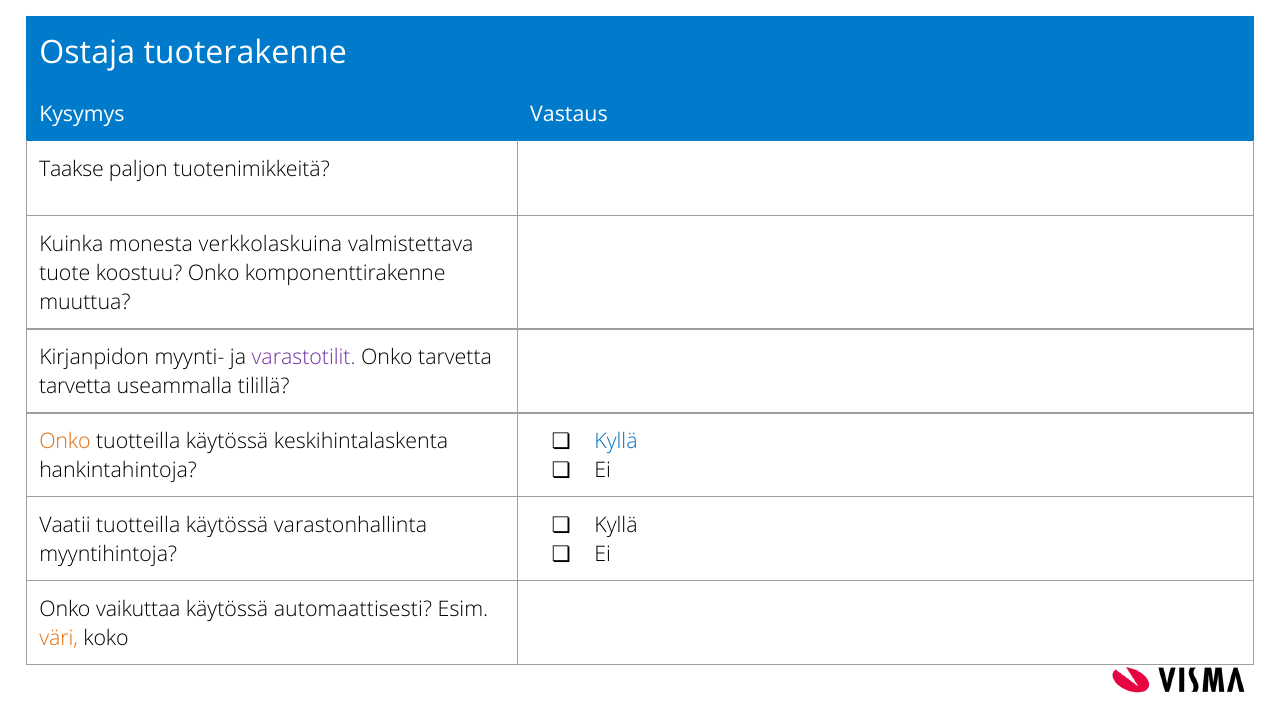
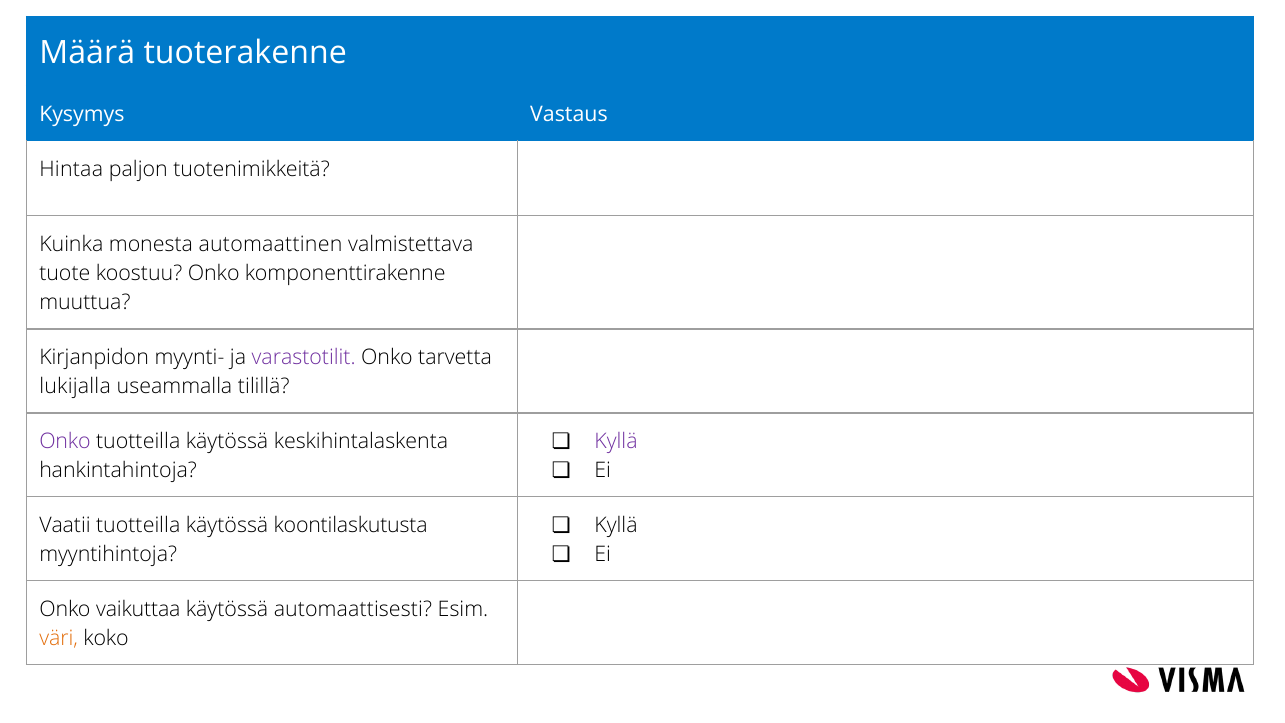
Ostaja: Ostaja -> Määrä
Taakse: Taakse -> Hintaa
verkkolaskuina: verkkolaskuina -> automaattinen
tarvetta at (75, 387): tarvetta -> lukijalla
Kyllä at (616, 442) colour: blue -> purple
Onko at (65, 442) colour: orange -> purple
varastonhallinta: varastonhallinta -> koontilaskutusta
